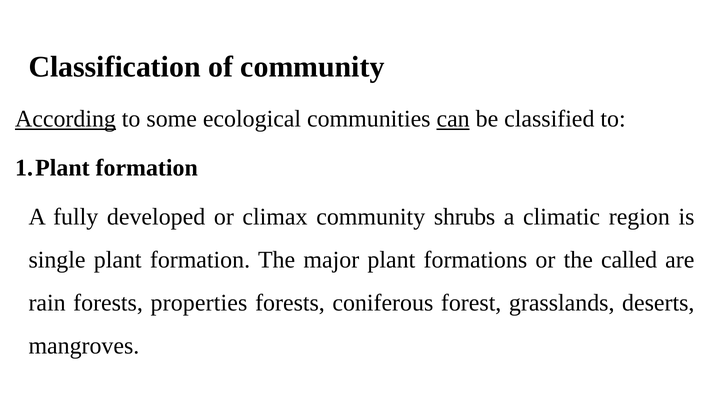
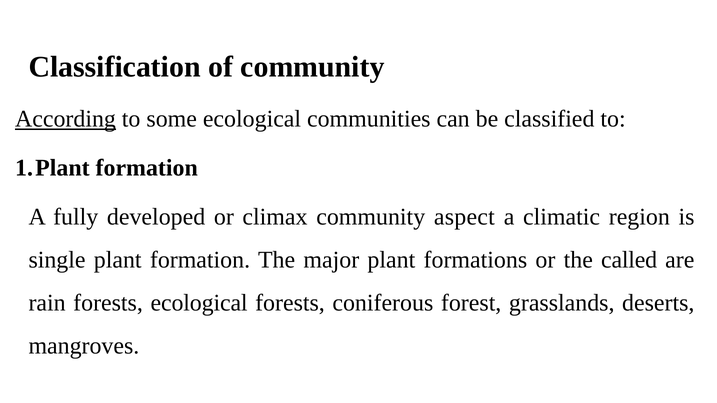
can underline: present -> none
shrubs: shrubs -> aspect
forests properties: properties -> ecological
